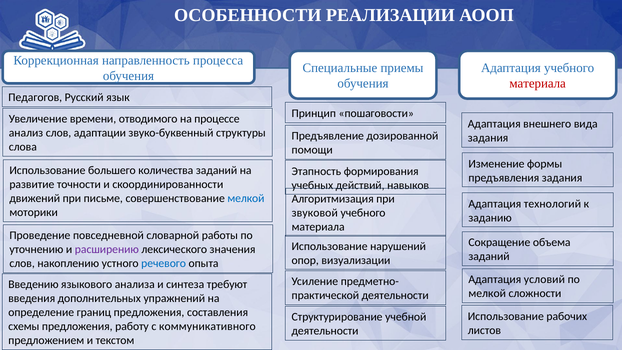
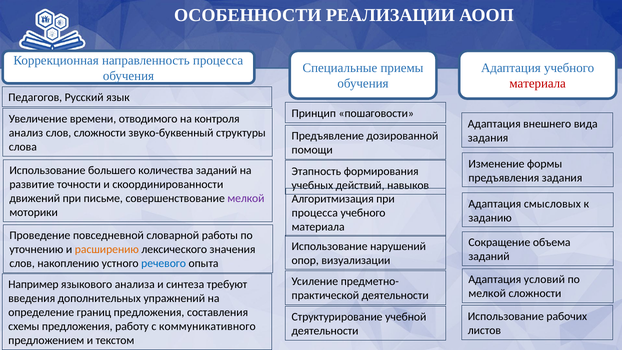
процессе: процессе -> контроля
слов адаптации: адаптации -> сложности
мелкой at (246, 198) colour: blue -> purple
технологий: технологий -> смысловых
звуковой at (315, 213): звуковой -> процесса
расширению colour: purple -> orange
Введению: Введению -> Например
